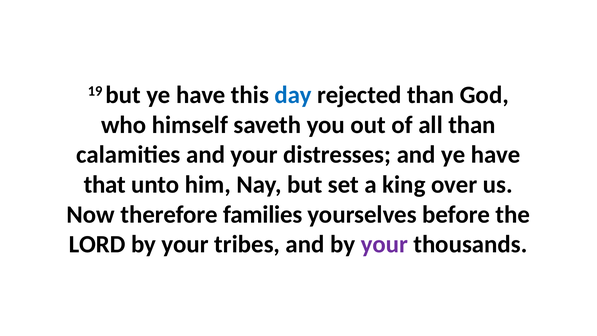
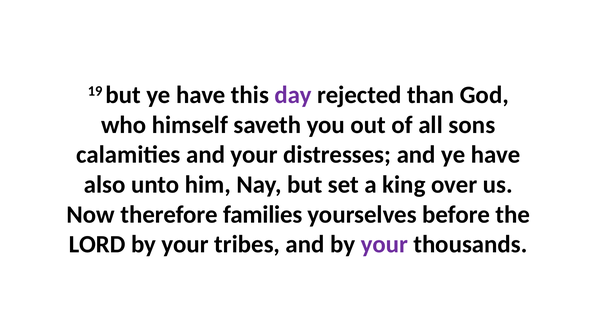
day colour: blue -> purple
all than: than -> sons
that: that -> also
